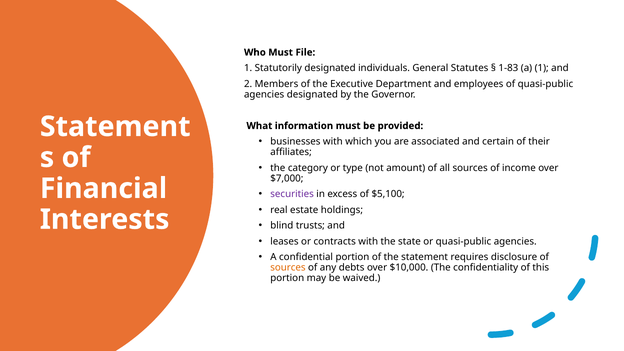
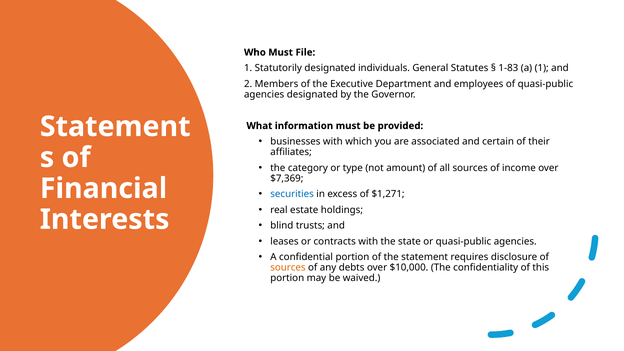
$7,000: $7,000 -> $7,369
securities colour: purple -> blue
$5,100: $5,100 -> $1,271
